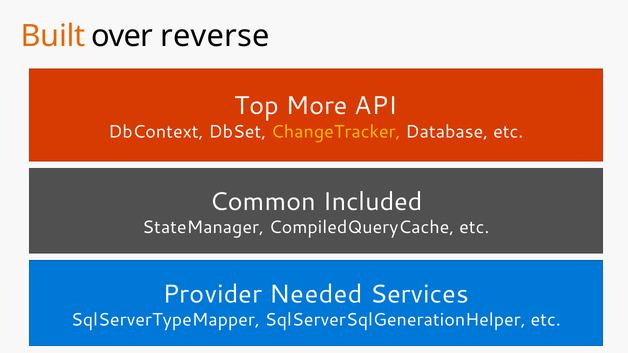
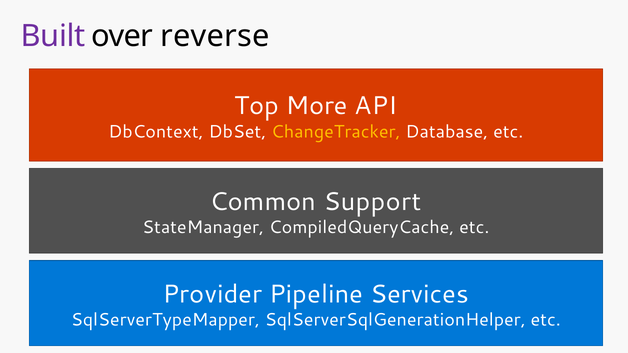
Built colour: orange -> purple
Included: Included -> Support
Needed: Needed -> Pipeline
